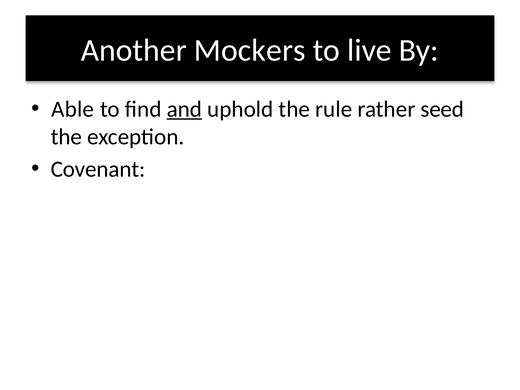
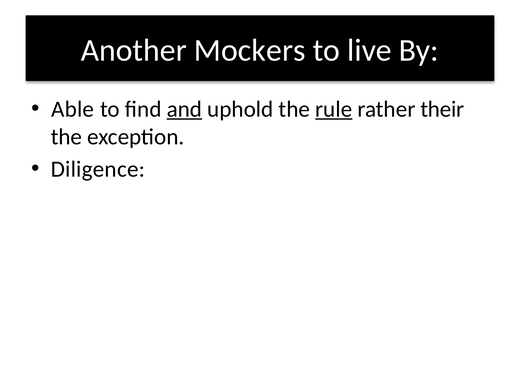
rule underline: none -> present
seed: seed -> their
Covenant: Covenant -> Diligence
